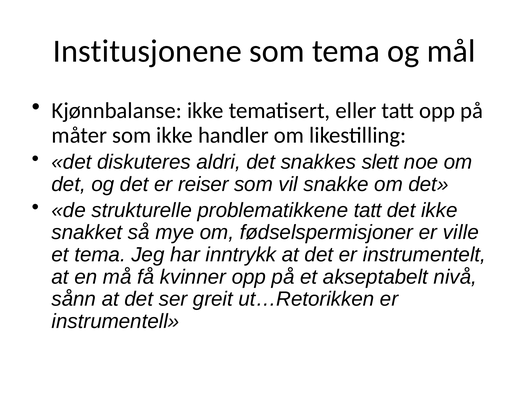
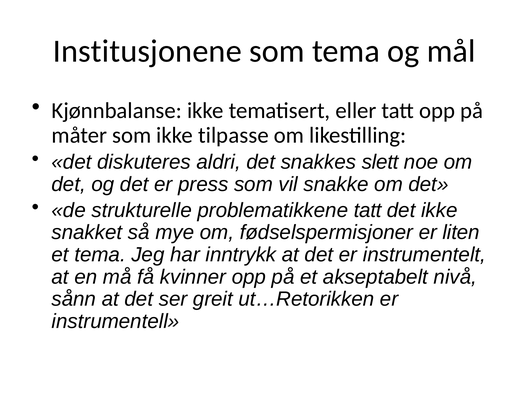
handler: handler -> tilpasse
reiser: reiser -> press
ville: ville -> liten
